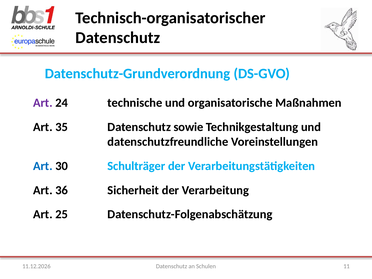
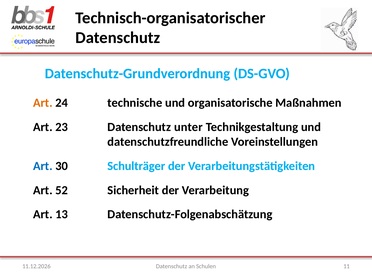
Art at (43, 103) colour: purple -> orange
35: 35 -> 23
sowie: sowie -> unter
36: 36 -> 52
25: 25 -> 13
